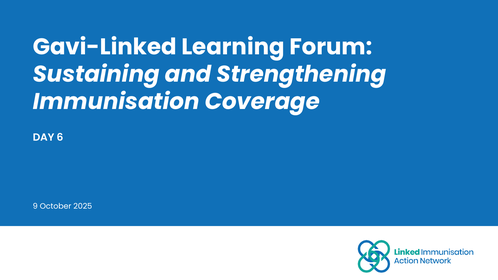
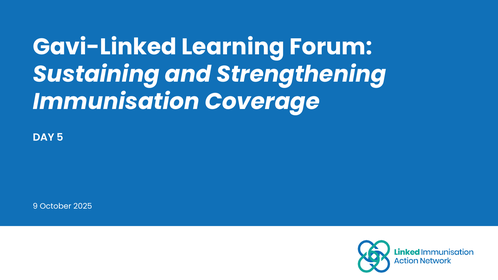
6: 6 -> 5
